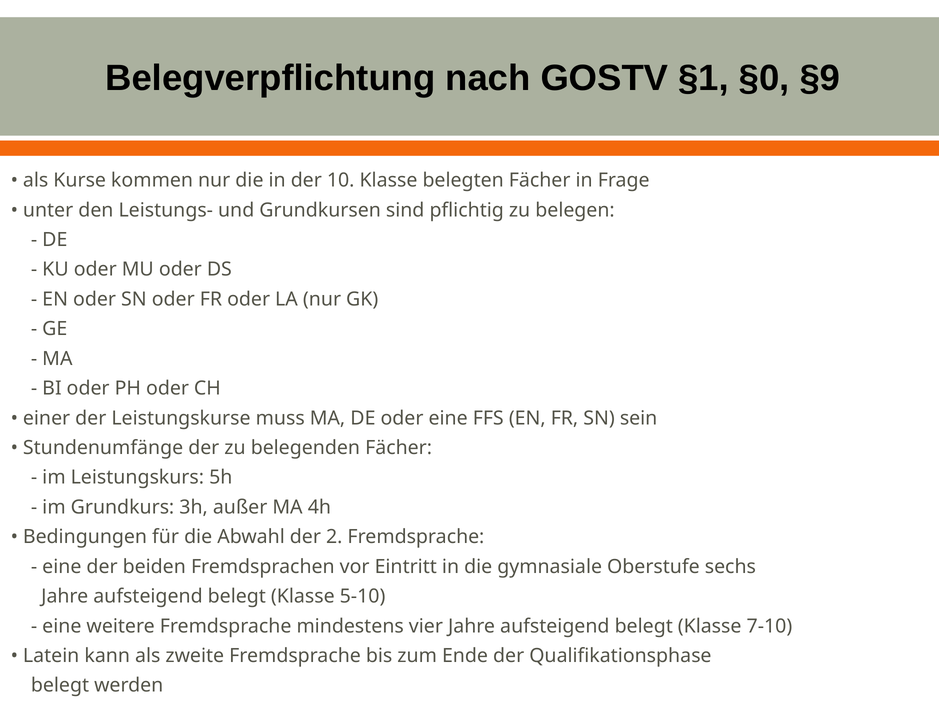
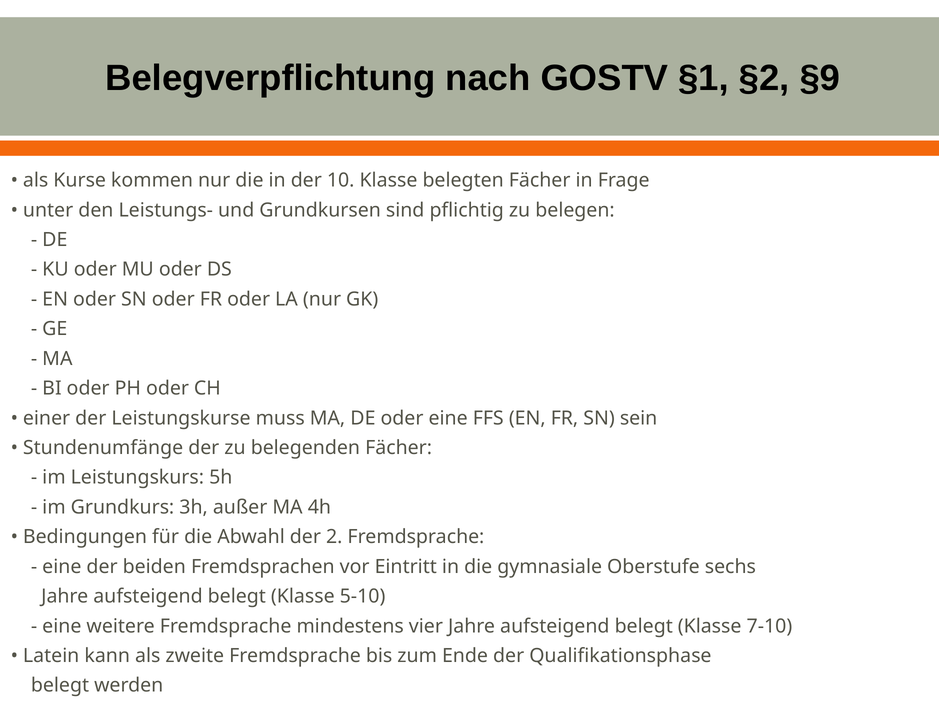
§0: §0 -> §2
